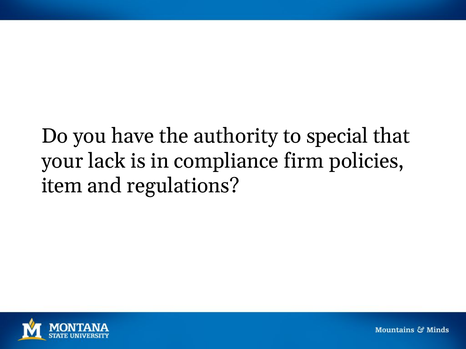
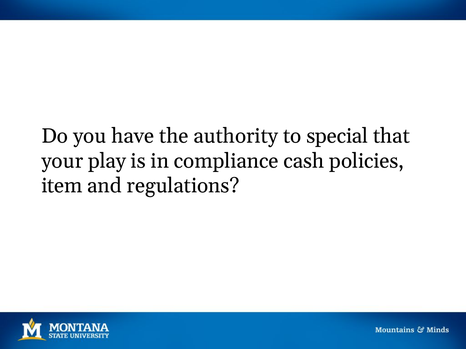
lack: lack -> play
firm: firm -> cash
